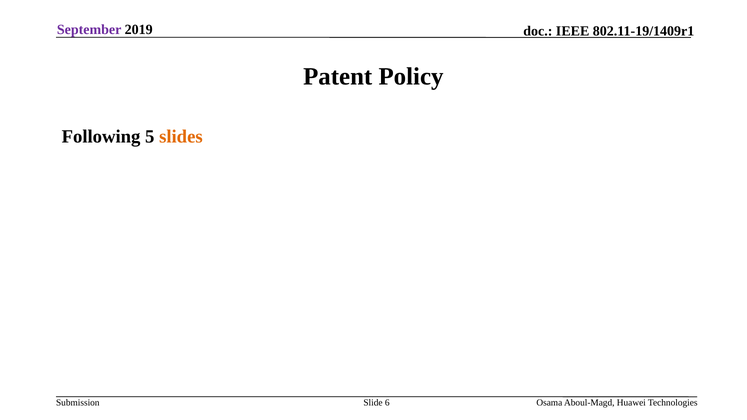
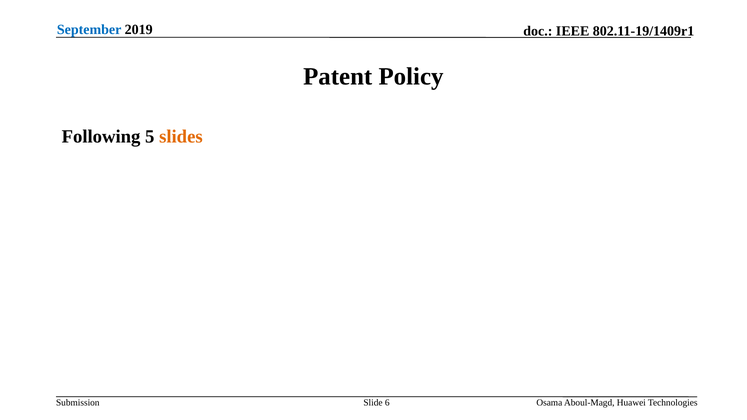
September colour: purple -> blue
